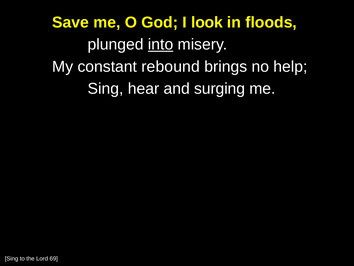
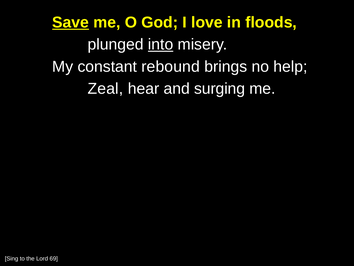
Save underline: none -> present
look: look -> love
Sing at (105, 88): Sing -> Zeal
